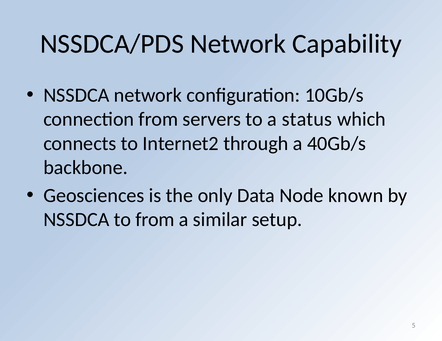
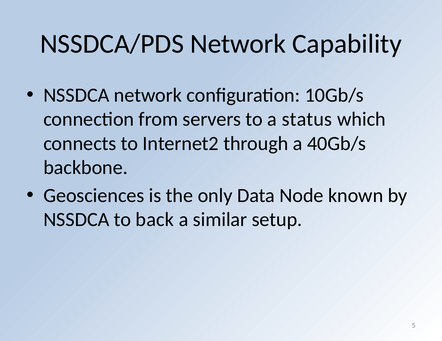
to from: from -> back
